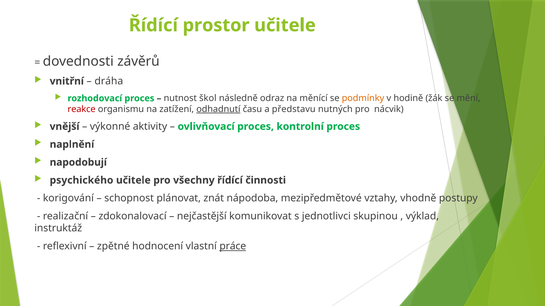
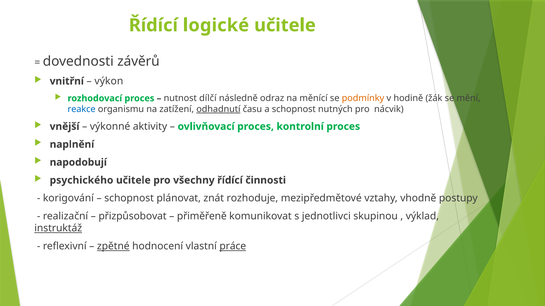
prostor: prostor -> logické
dráha: dráha -> výkon
škol: škol -> dílčí
reakce colour: red -> blue
a představu: představu -> schopnost
nápodoba: nápodoba -> rozhoduje
zdokonalovací: zdokonalovací -> přizpůsobovat
nejčastější: nejčastější -> přiměřeně
instruktáž underline: none -> present
zpětné underline: none -> present
